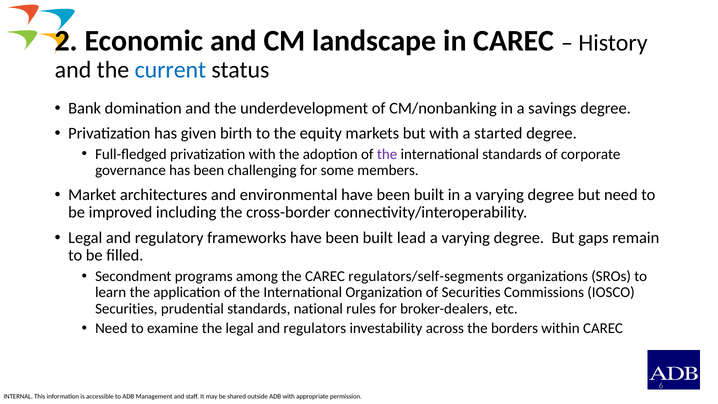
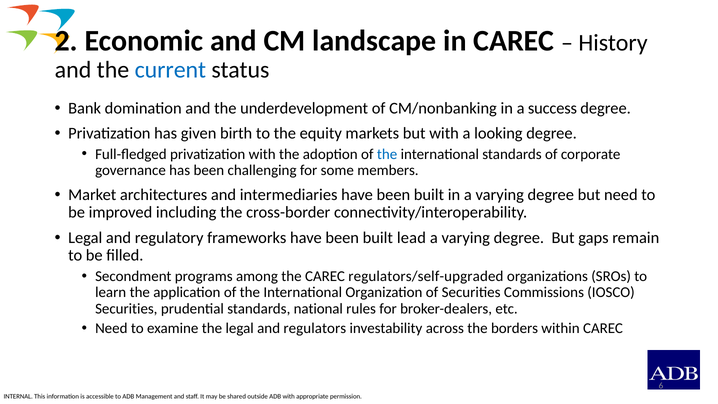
savings: savings -> success
started: started -> looking
the at (387, 154) colour: purple -> blue
environmental: environmental -> intermediaries
regulators/self-segments: regulators/self-segments -> regulators/self-upgraded
